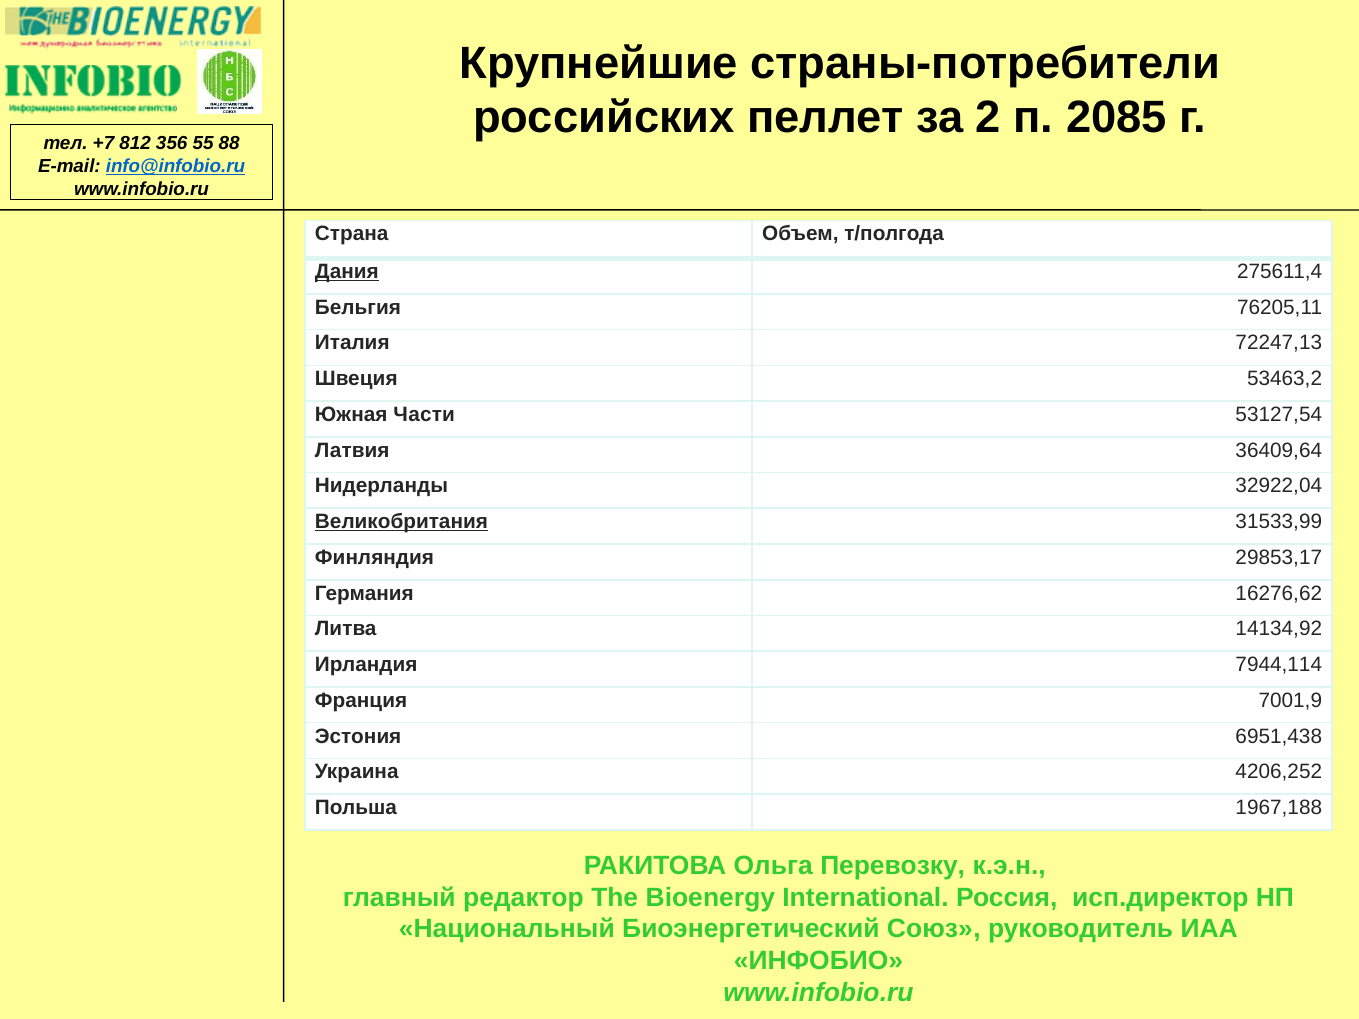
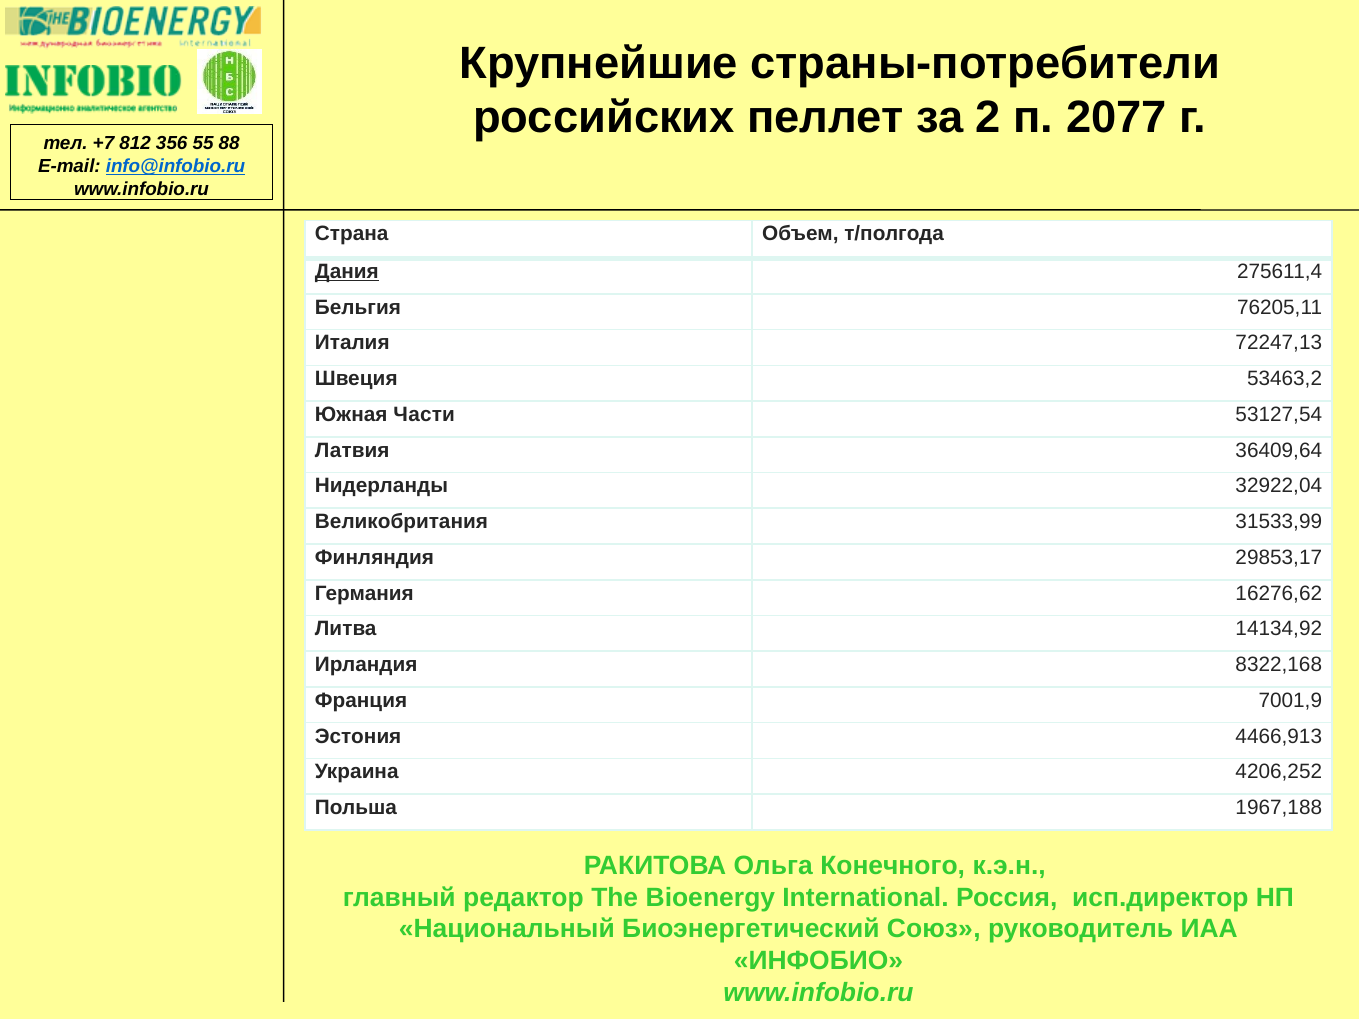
2085: 2085 -> 2077
Великобритания underline: present -> none
7944,114: 7944,114 -> 8322,168
6951,438: 6951,438 -> 4466,913
Перевозку: Перевозку -> Конечного
